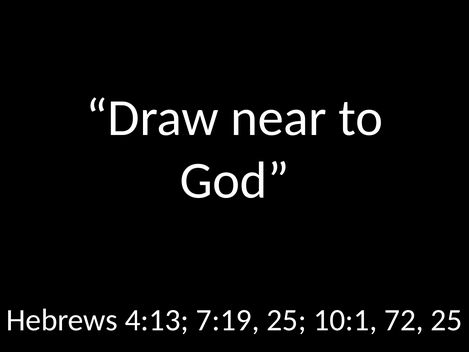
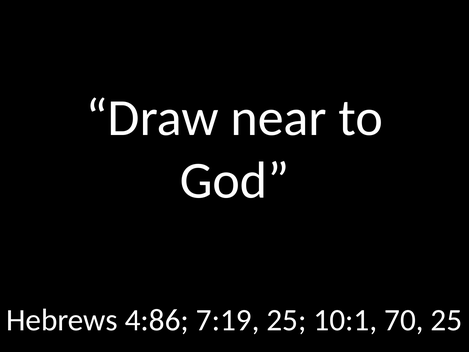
4:13: 4:13 -> 4:86
72: 72 -> 70
